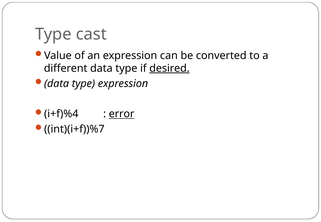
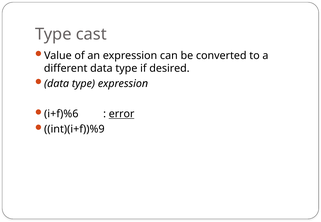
desired underline: present -> none
i+f)%4: i+f)%4 -> i+f)%6
int)(i+f))%7: int)(i+f))%7 -> int)(i+f))%9
